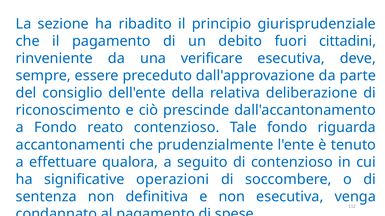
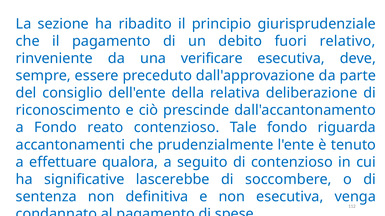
cittadini: cittadini -> relativo
operazioni: operazioni -> lascerebbe
